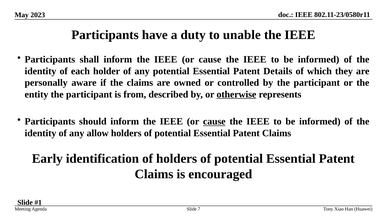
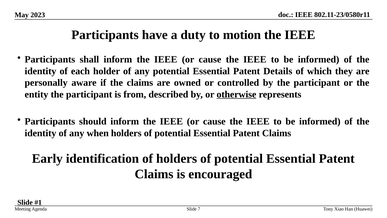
unable: unable -> motion
cause at (214, 121) underline: present -> none
allow: allow -> when
